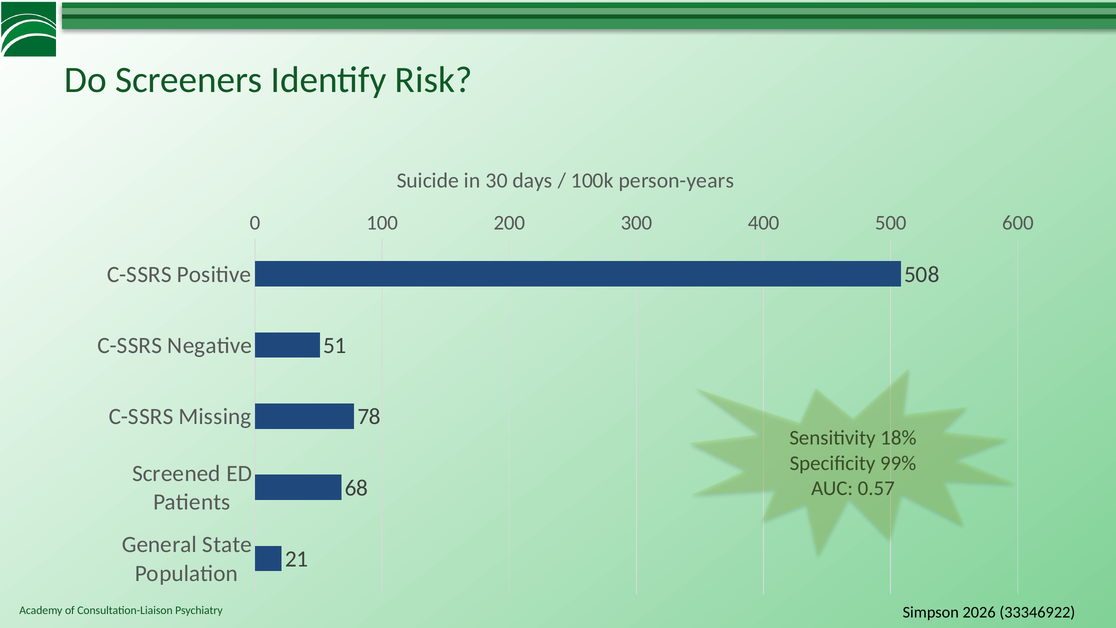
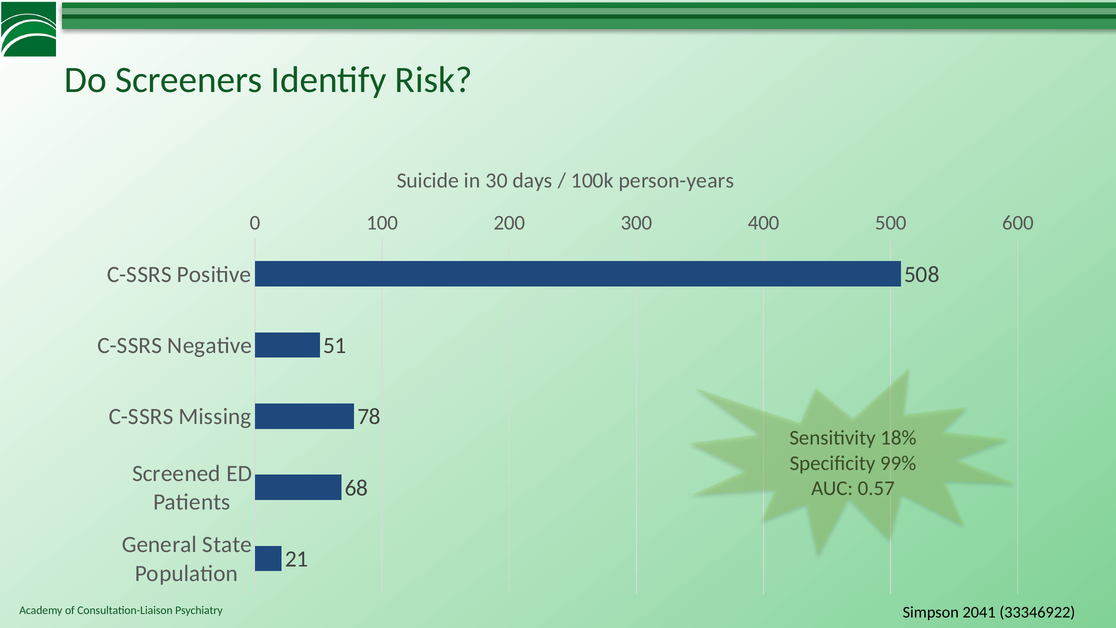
2026: 2026 -> 2041
